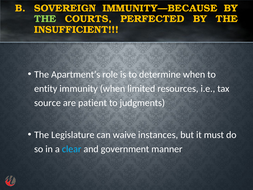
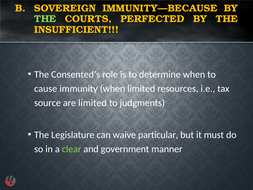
Apartment’s: Apartment’s -> Consented’s
entity: entity -> cause
are patient: patient -> limited
instances: instances -> particular
clear colour: light blue -> light green
